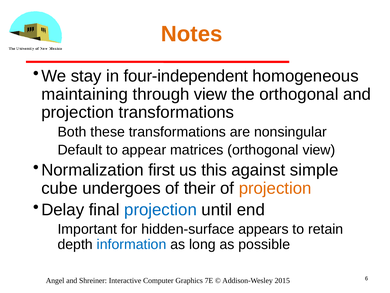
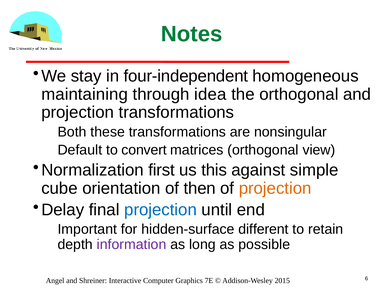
Notes colour: orange -> green
through view: view -> idea
appear: appear -> convert
undergoes: undergoes -> orientation
their: their -> then
appears: appears -> different
information colour: blue -> purple
